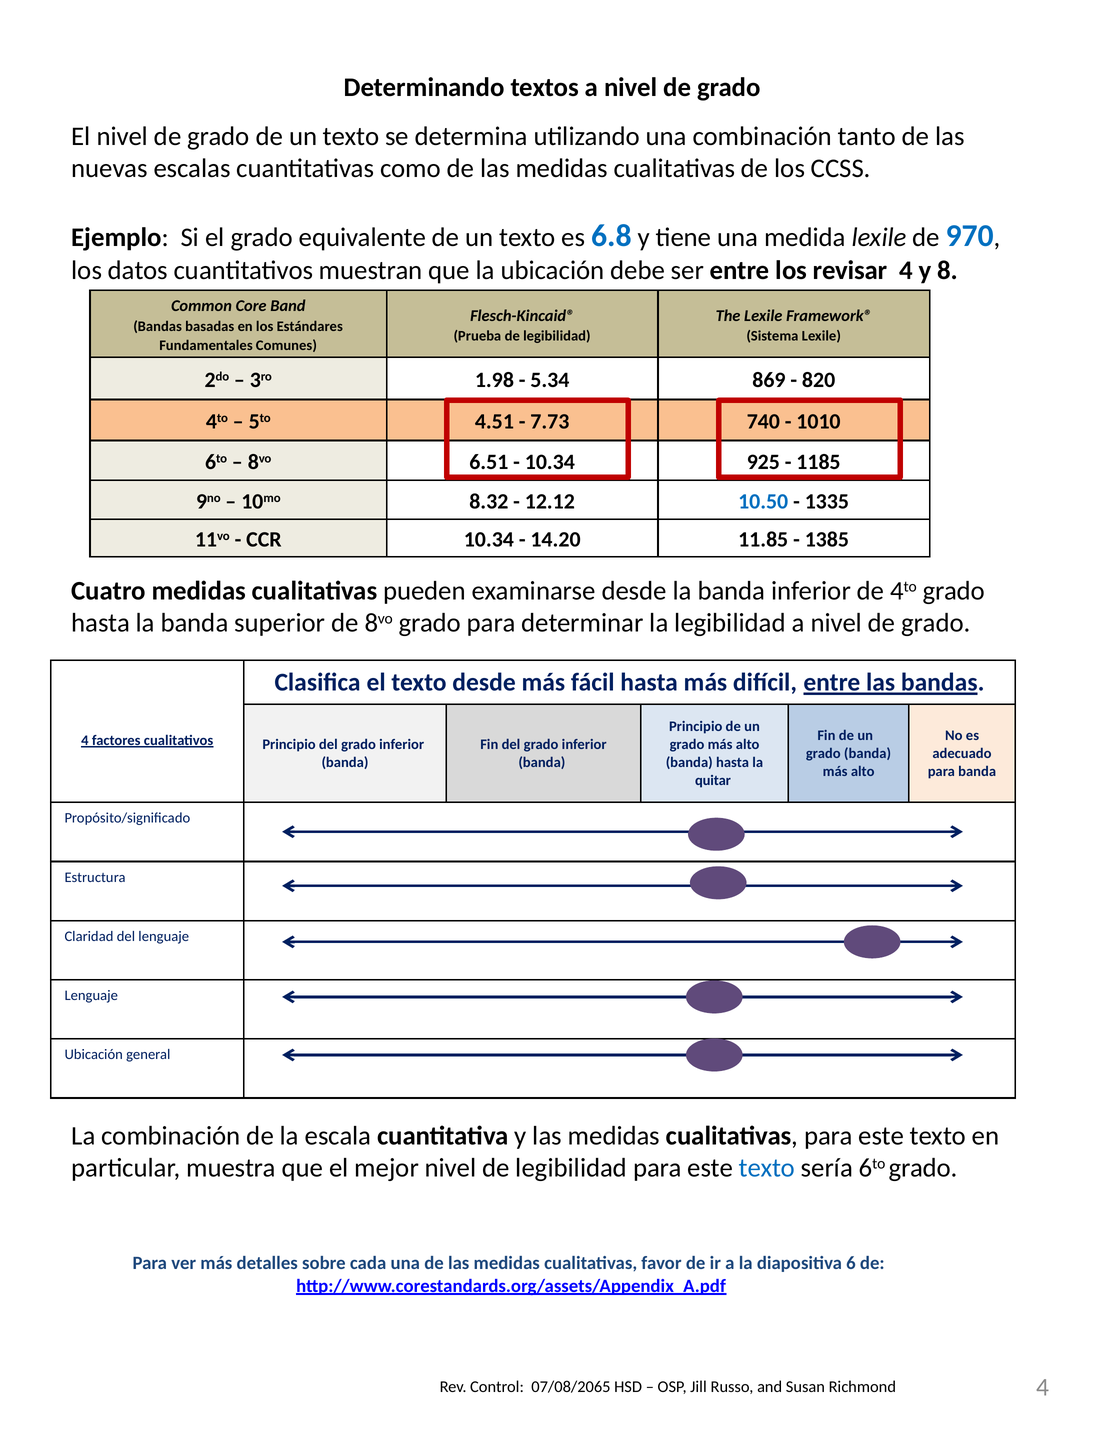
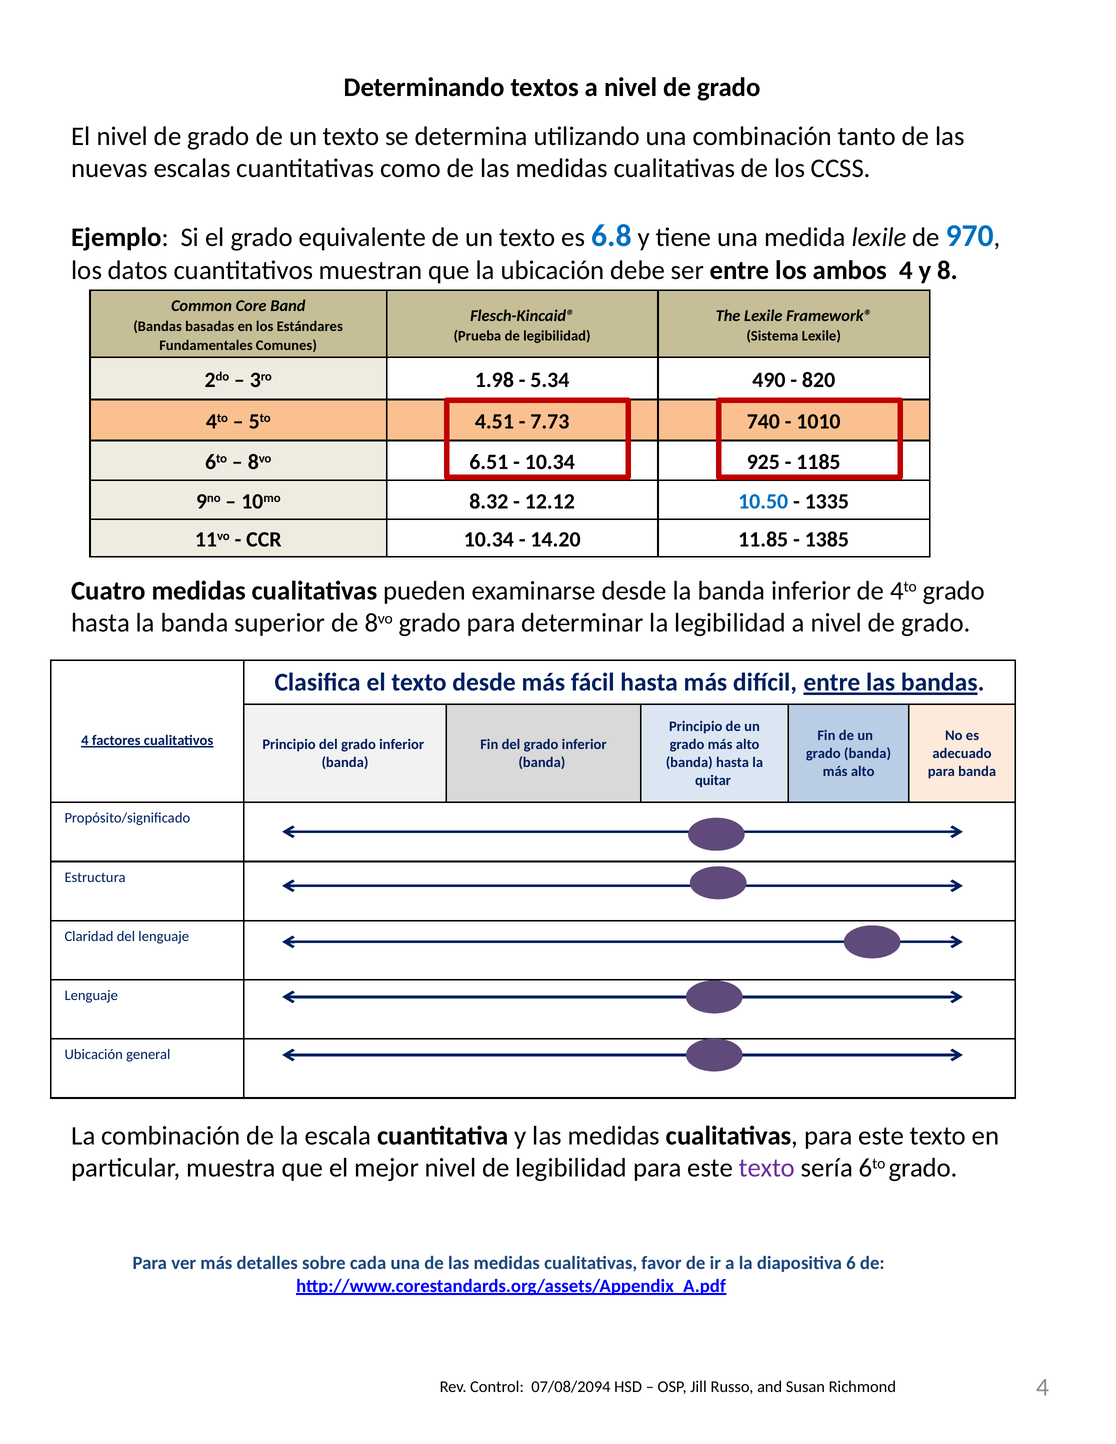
revisar: revisar -> ambos
869: 869 -> 490
texto at (767, 1168) colour: blue -> purple
07/08/2065: 07/08/2065 -> 07/08/2094
